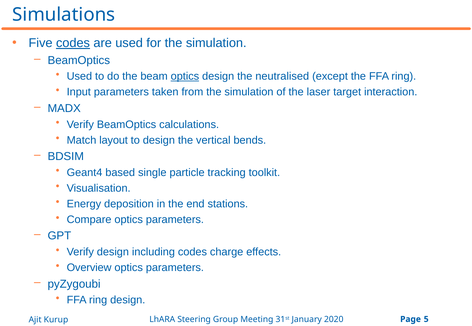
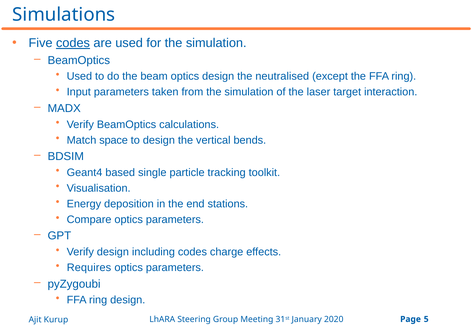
optics at (185, 77) underline: present -> none
layout: layout -> space
Overview: Overview -> Requires
